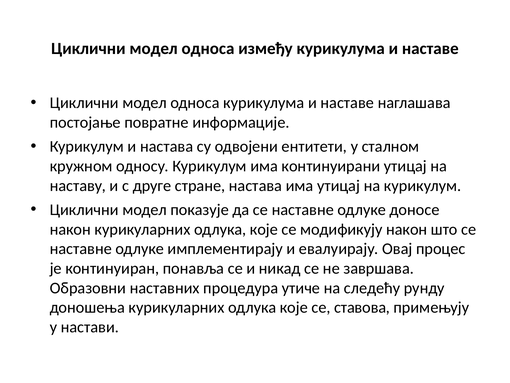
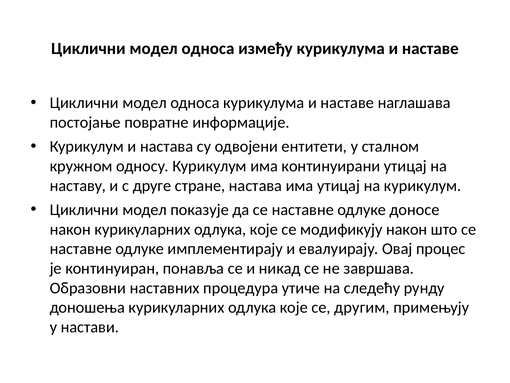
ставова: ставова -> другим
